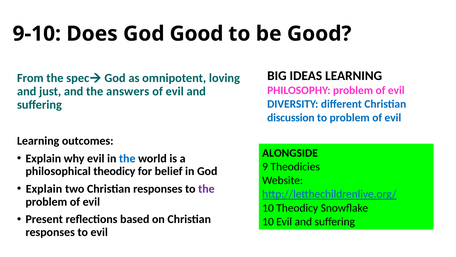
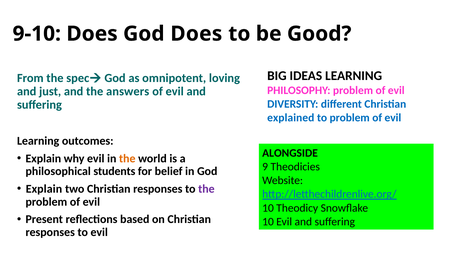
God Good: Good -> Does
discussion: discussion -> explained
the at (127, 158) colour: blue -> orange
philosophical theodicy: theodicy -> students
